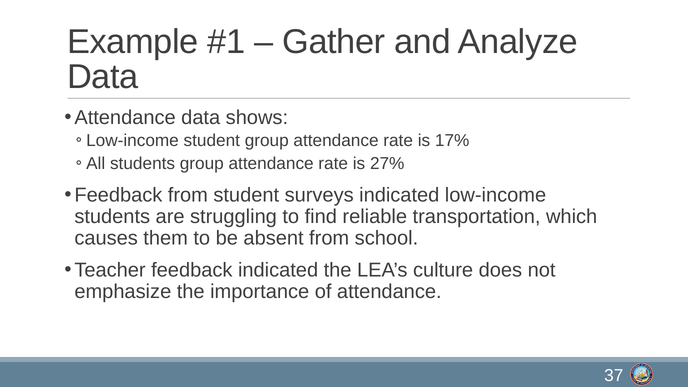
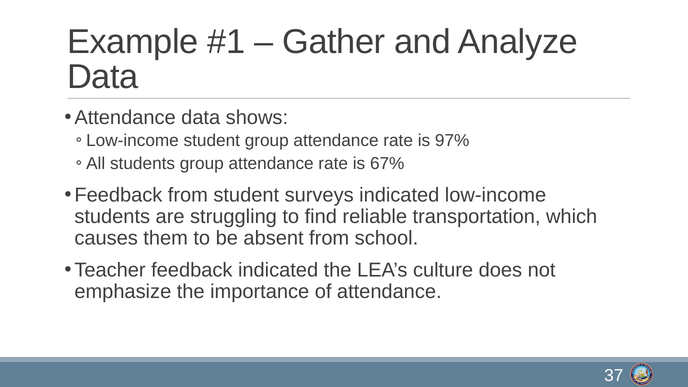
17%: 17% -> 97%
27%: 27% -> 67%
